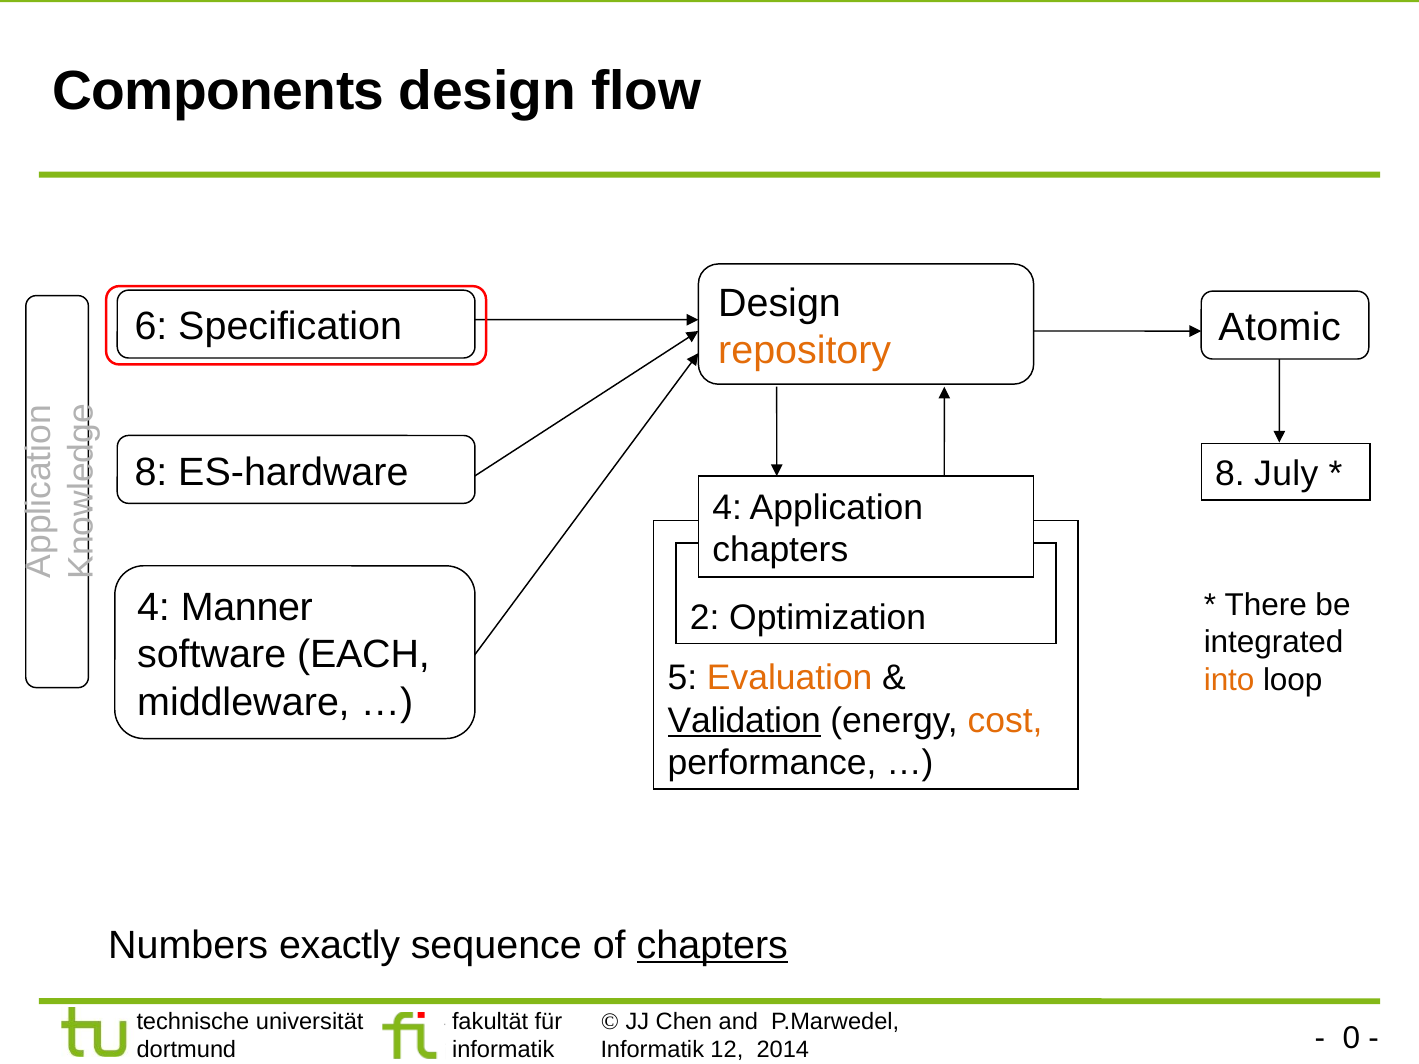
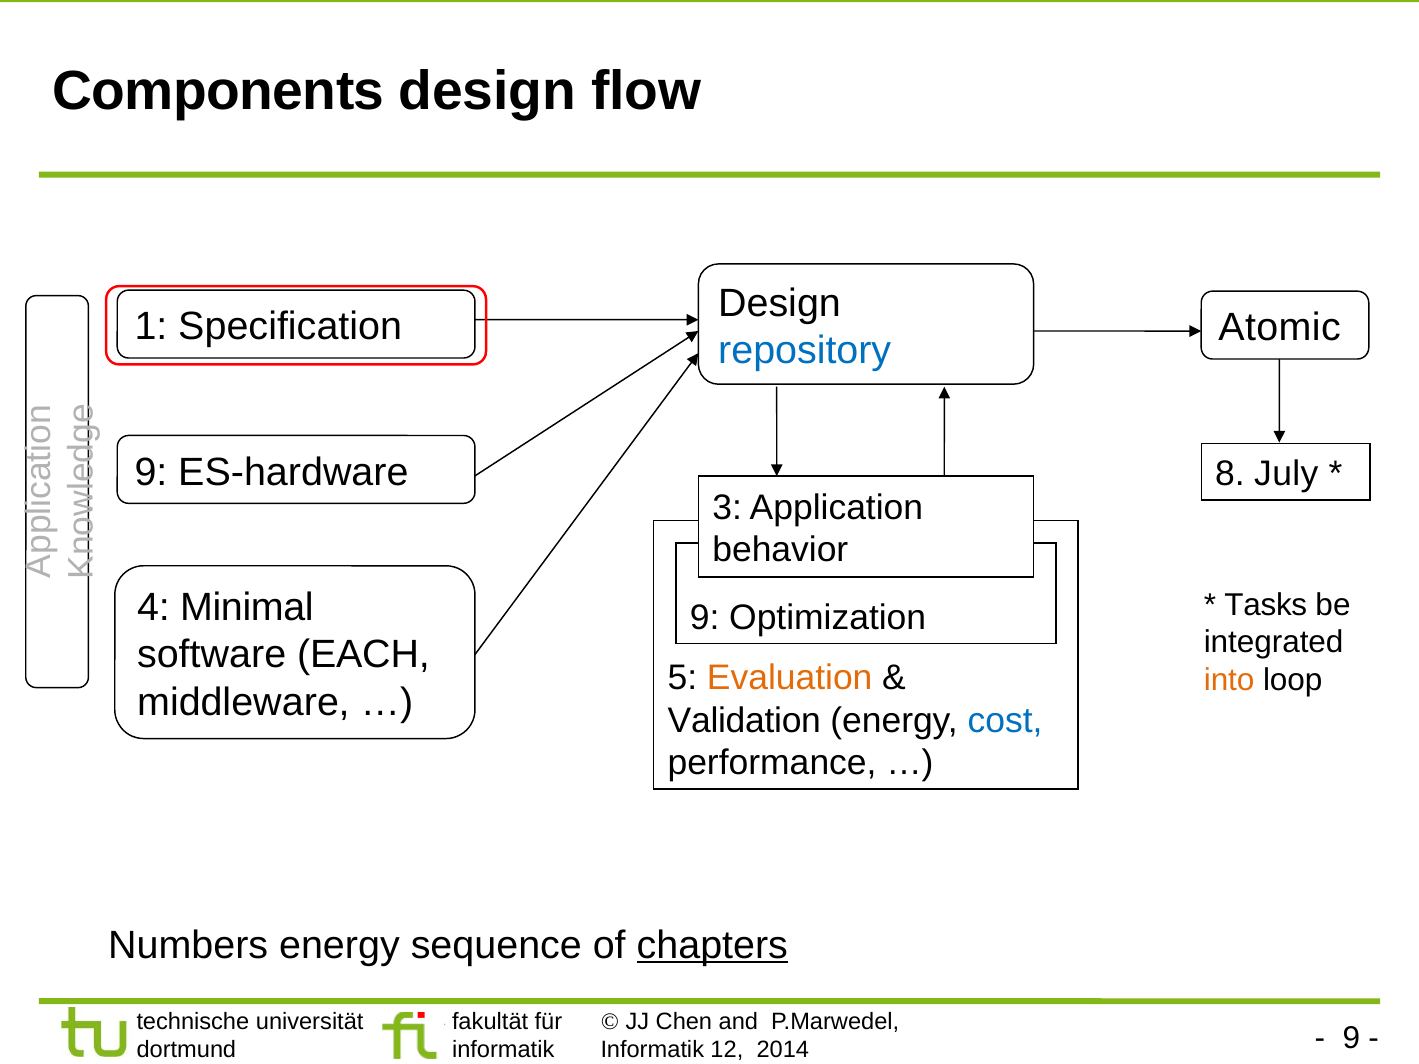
6: 6 -> 1
repository colour: orange -> blue
8 at (151, 472): 8 -> 9
4 at (727, 508): 4 -> 3
chapters at (780, 550): chapters -> behavior
Manner: Manner -> Minimal
There: There -> Tasks
2 at (705, 618): 2 -> 9
Validation underline: present -> none
cost colour: orange -> blue
Numbers exactly: exactly -> energy
0 at (1351, 1038): 0 -> 9
